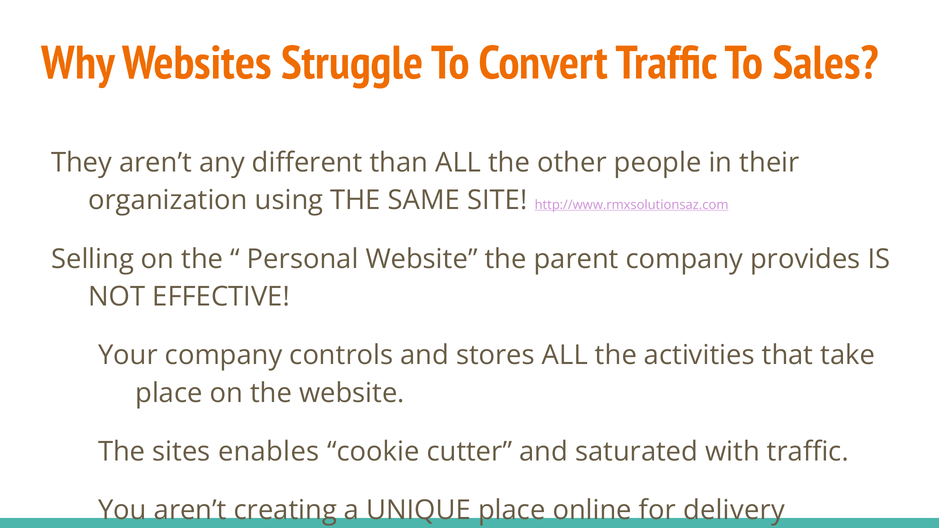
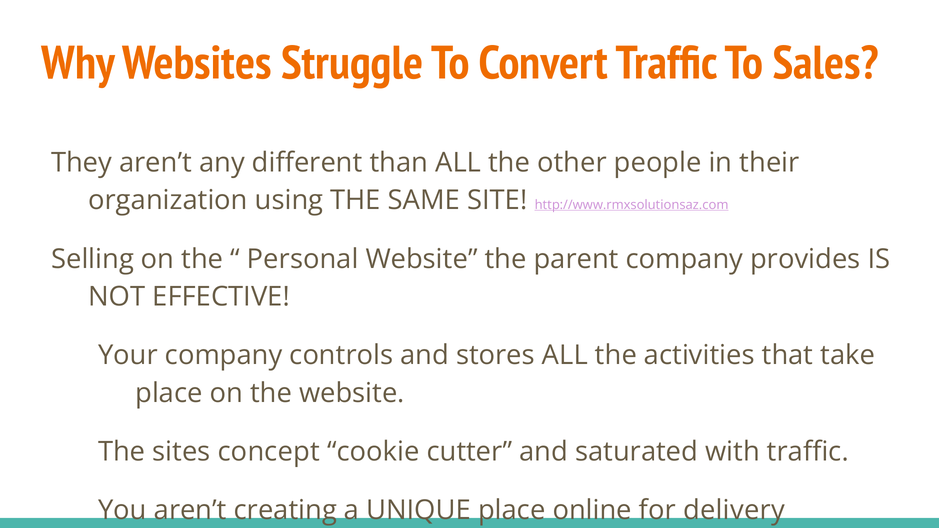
enables: enables -> concept
